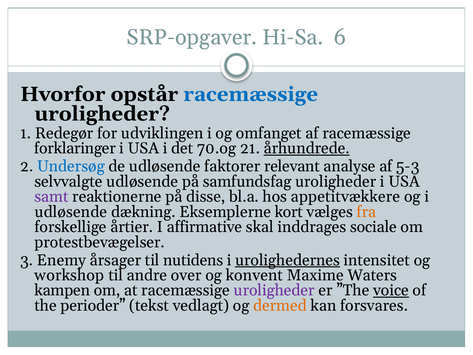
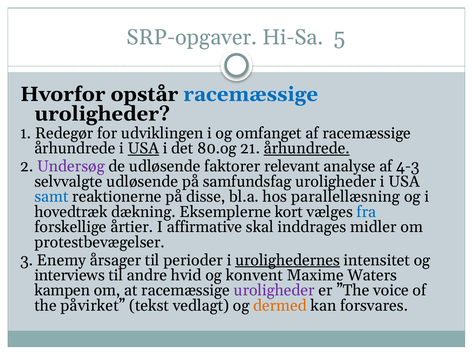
6: 6 -> 5
forklaringer at (75, 148): forklaringer -> århundrede
USA at (143, 148) underline: none -> present
70.og: 70.og -> 80.og
Undersøg colour: blue -> purple
5-3: 5-3 -> 4-3
samt colour: purple -> blue
appetitvækkere: appetitvækkere -> parallellæsning
udløsende at (71, 212): udløsende -> hovedtræk
fra colour: orange -> blue
sociale: sociale -> midler
nutidens: nutidens -> perioder
workshop: workshop -> interviews
over: over -> hvid
voice underline: present -> none
perioder: perioder -> påvirket
